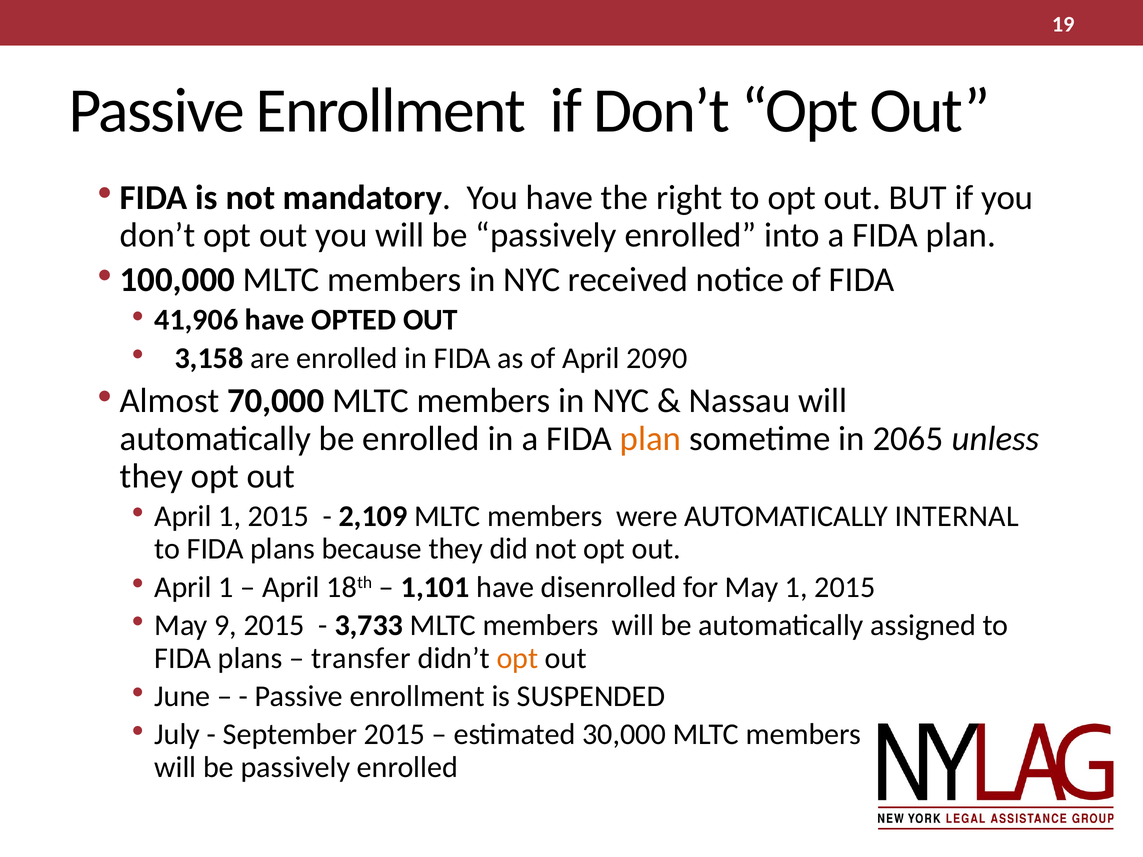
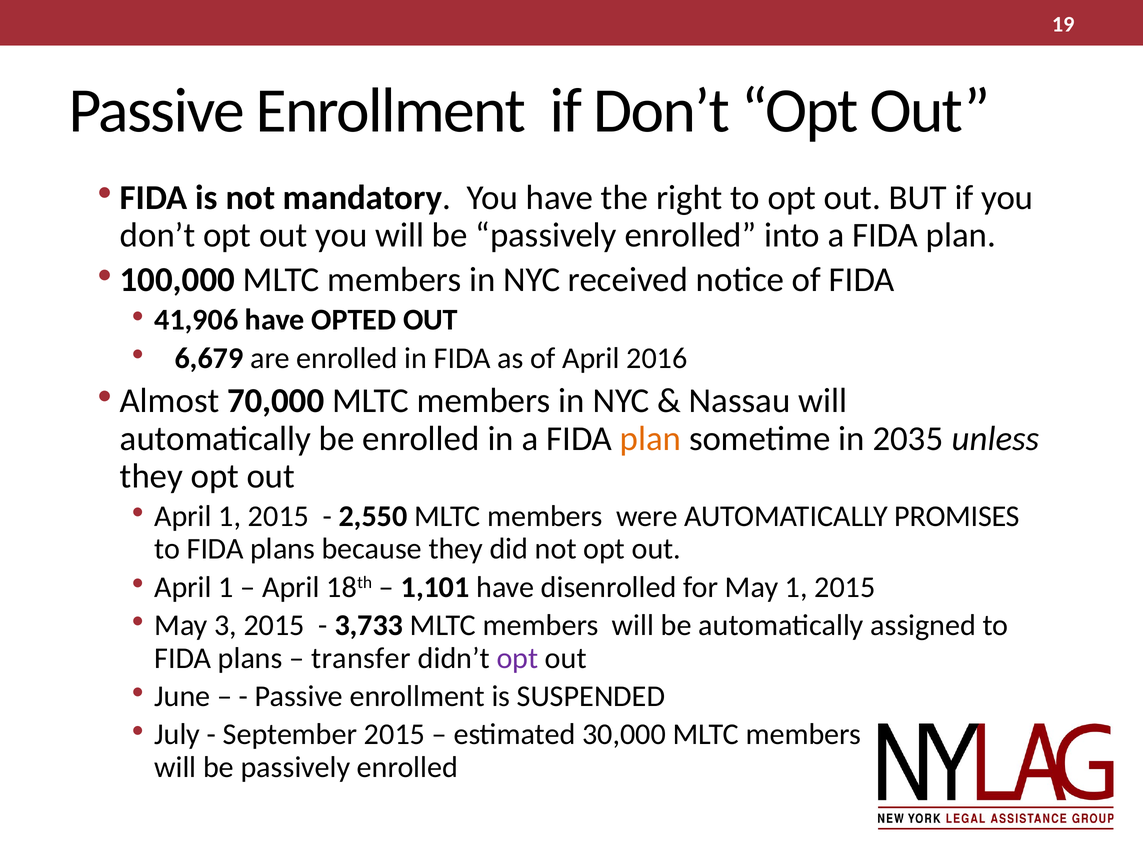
3,158: 3,158 -> 6,679
2090: 2090 -> 2016
2065: 2065 -> 2035
2,109: 2,109 -> 2,550
INTERNAL: INTERNAL -> PROMISES
9: 9 -> 3
opt at (517, 658) colour: orange -> purple
